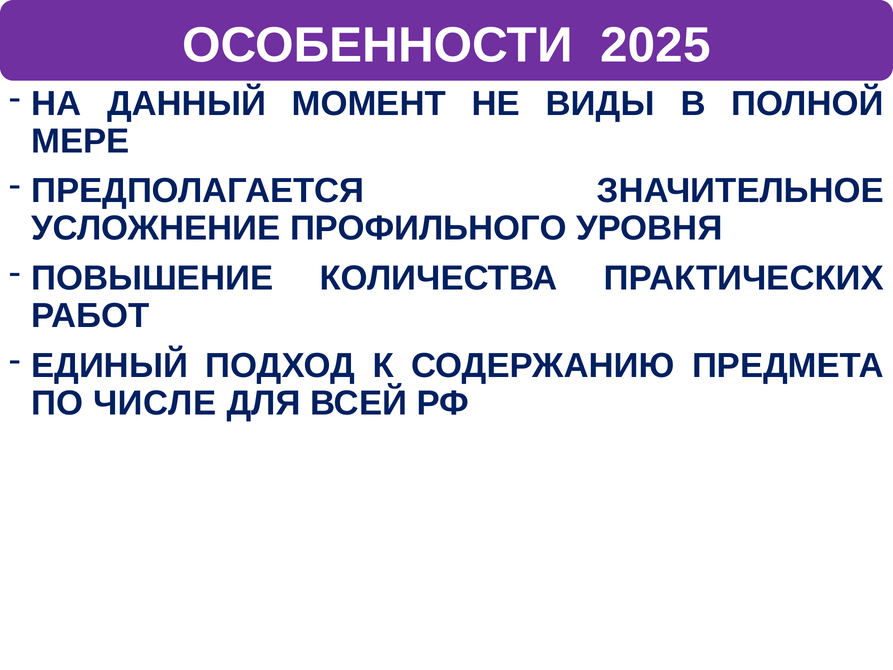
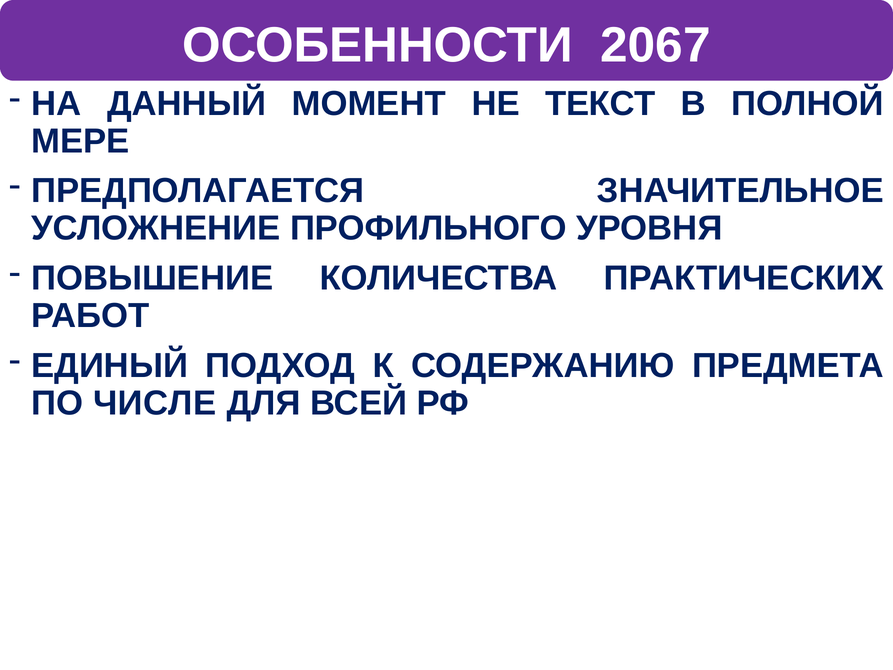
2025: 2025 -> 2067
ВИДЫ: ВИДЫ -> ТЕКСТ
